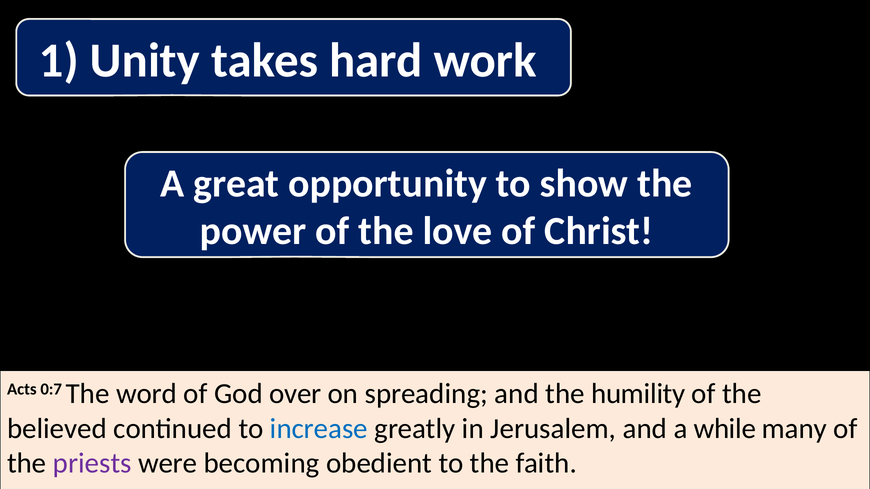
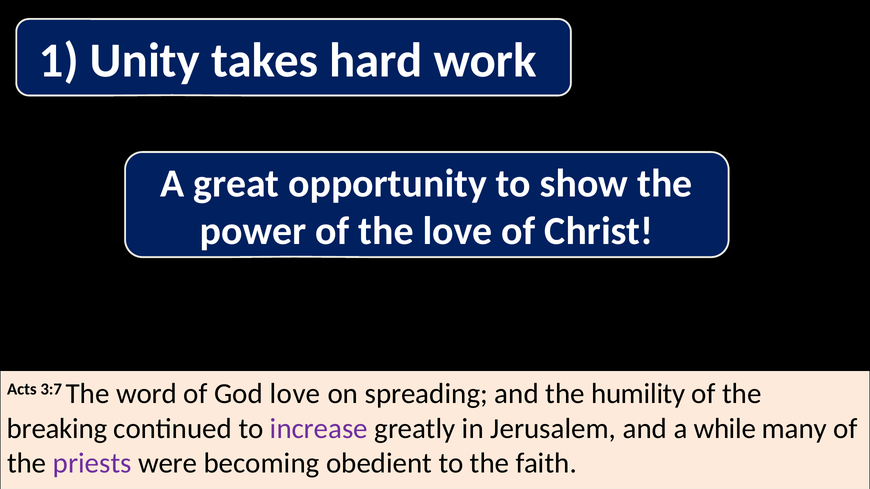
0:7: 0:7 -> 3:7
God over: over -> love
believed: believed -> breaking
increase colour: blue -> purple
